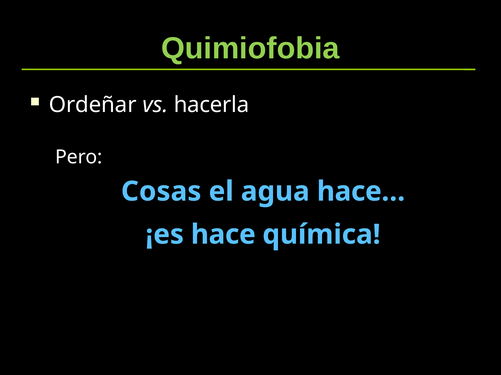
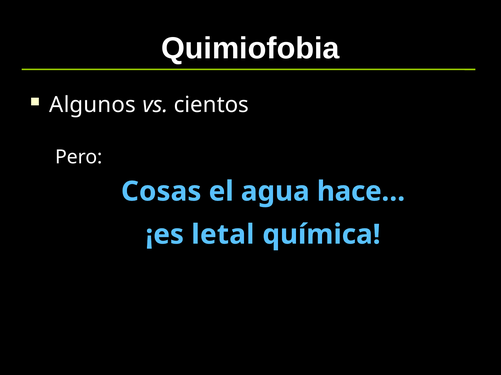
Quimiofobia colour: light green -> white
Ordeñar: Ordeñar -> Algunos
hacerla: hacerla -> cientos
hace: hace -> letal
